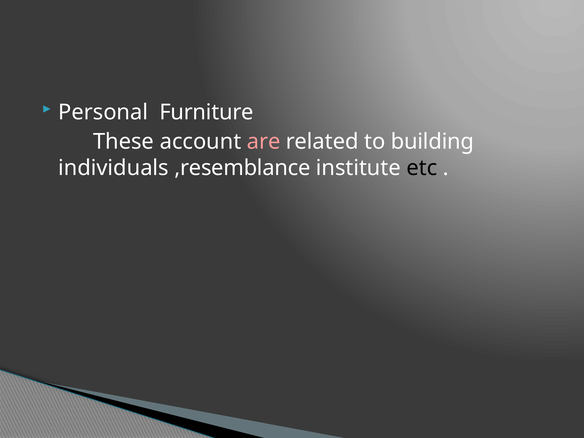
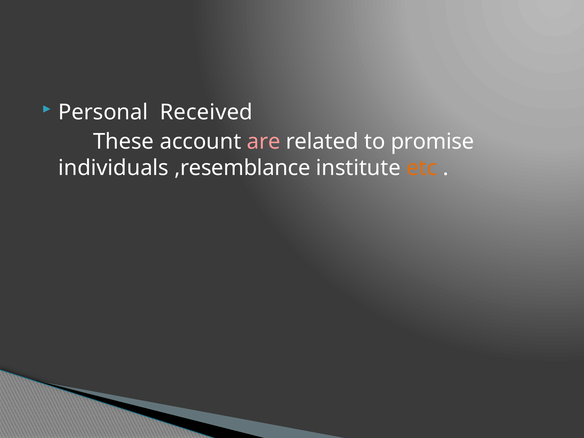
Furniture: Furniture -> Received
building: building -> promise
etc colour: black -> orange
